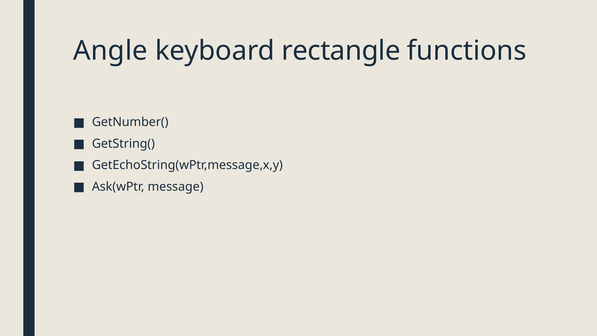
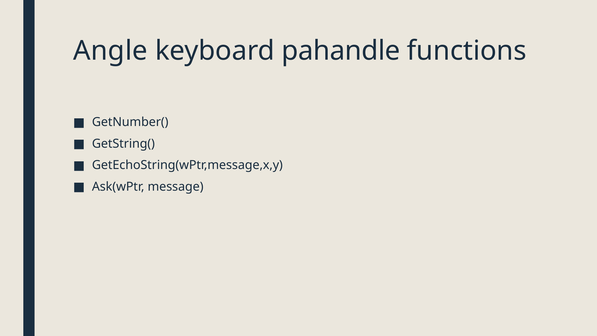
rectangle: rectangle -> pahandle
